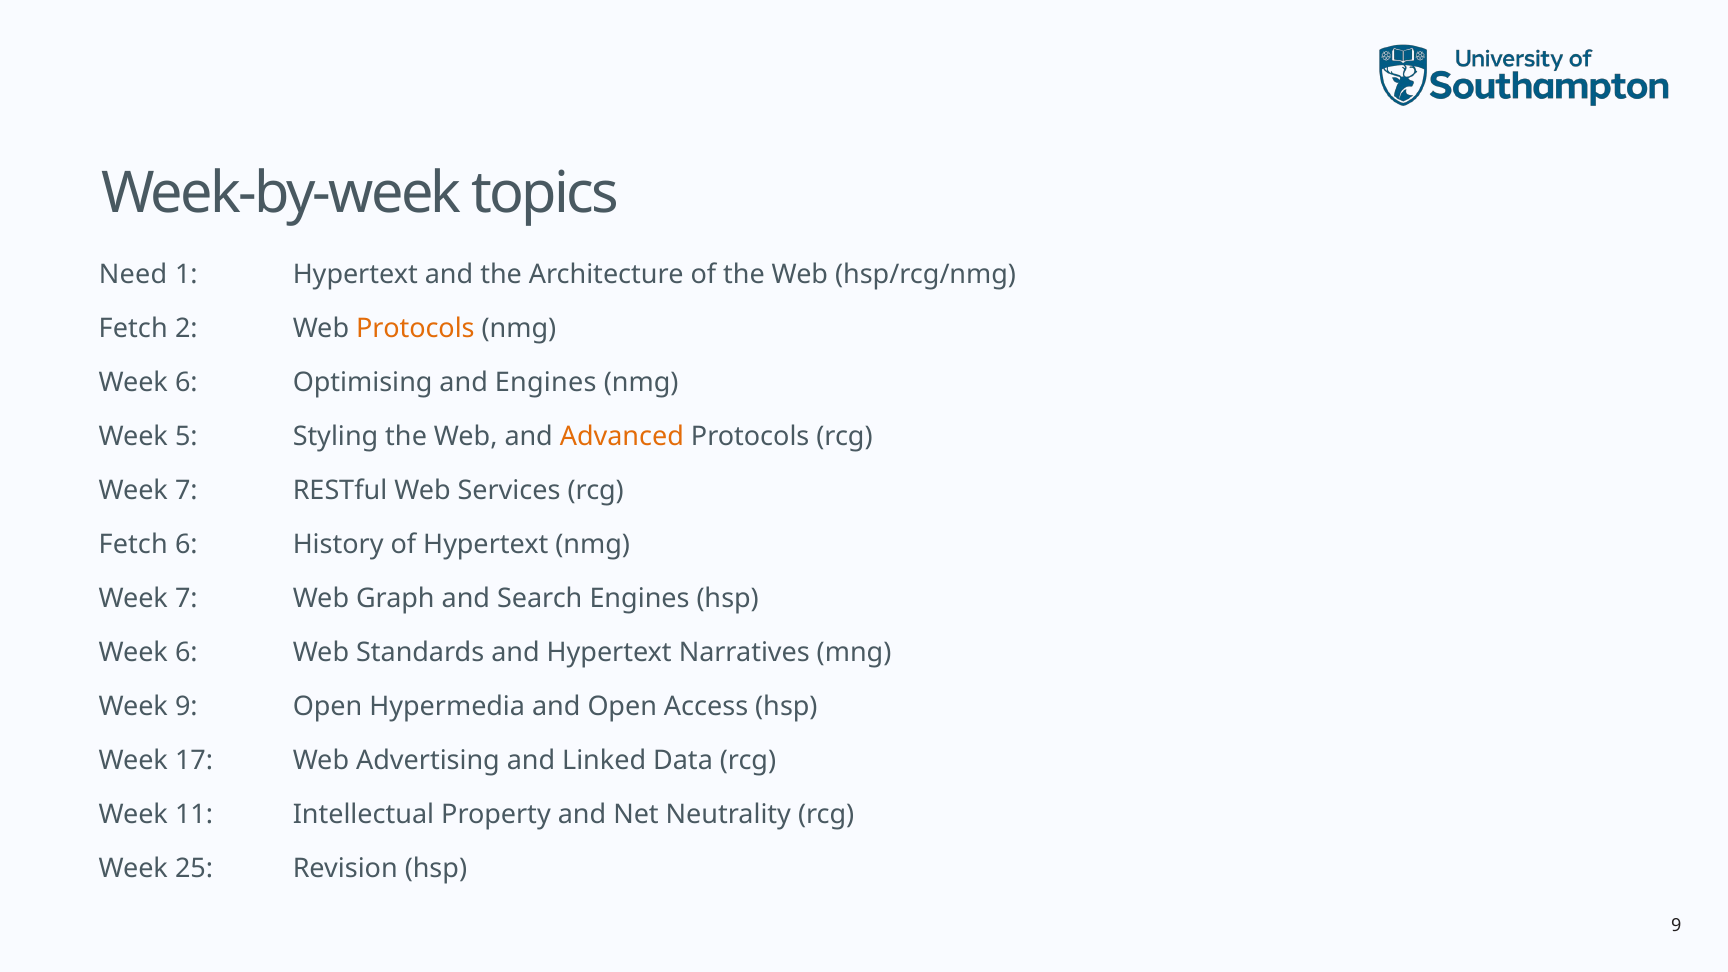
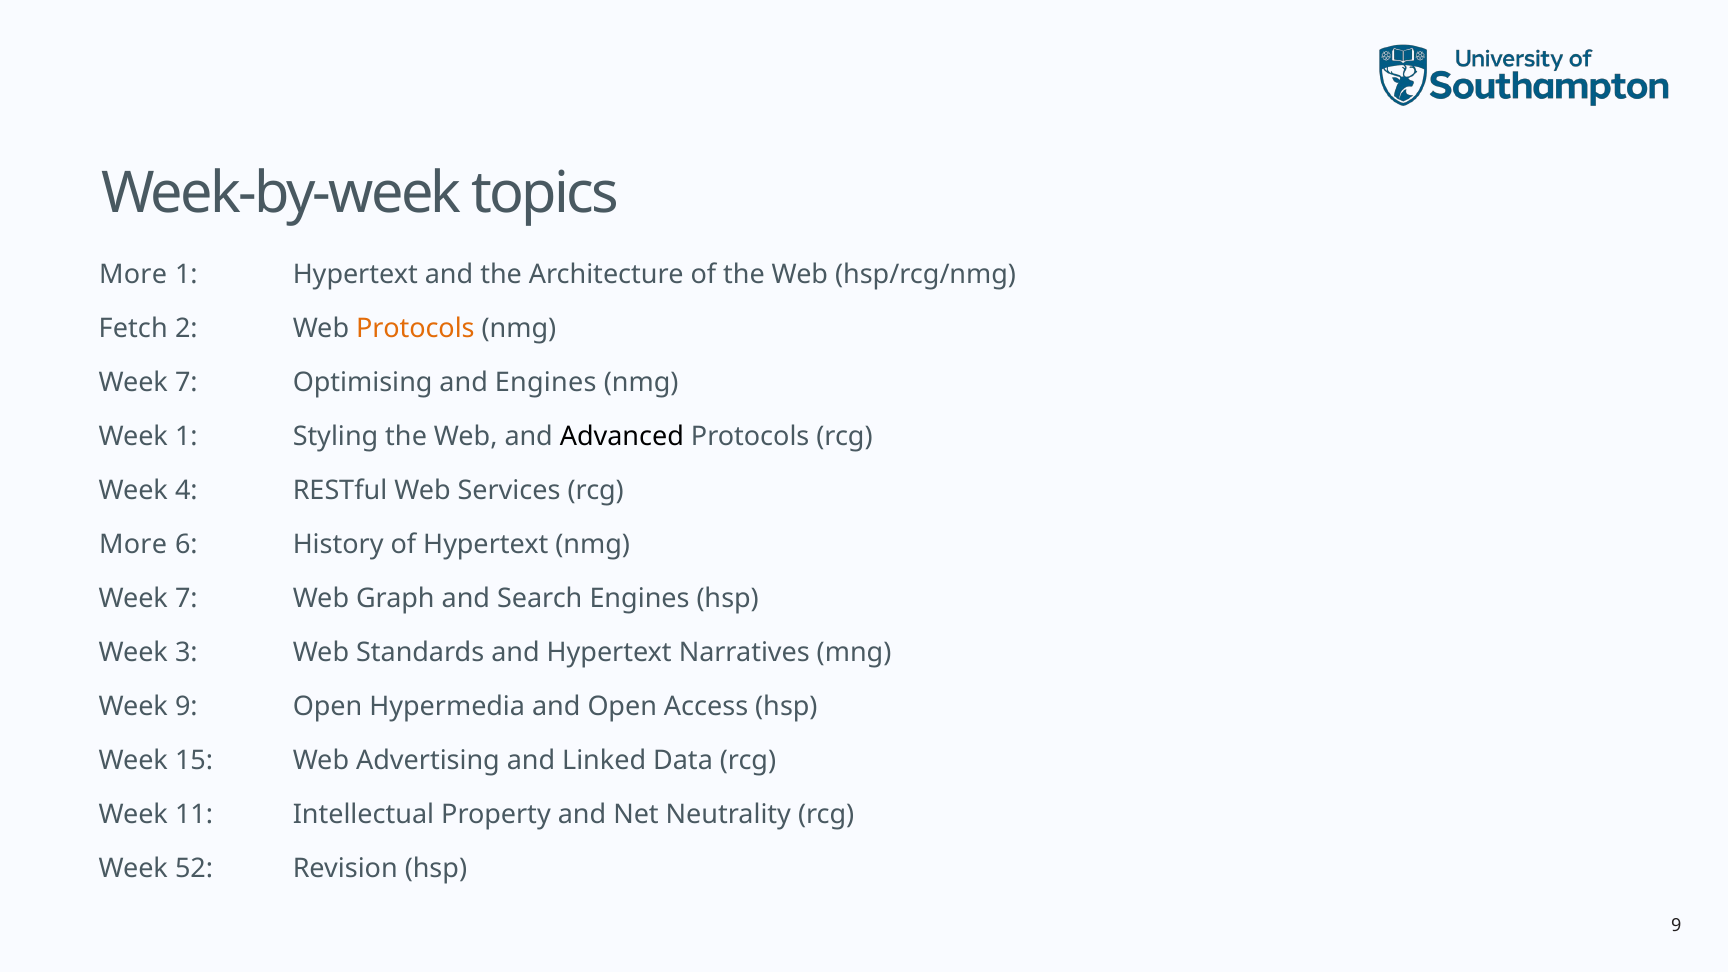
Need at (133, 275): Need -> More
6 at (186, 382): 6 -> 7
Week 5: 5 -> 1
Advanced colour: orange -> black
7 at (186, 490): 7 -> 4
Fetch at (133, 544): Fetch -> More
6 at (186, 652): 6 -> 3
17: 17 -> 15
25: 25 -> 52
